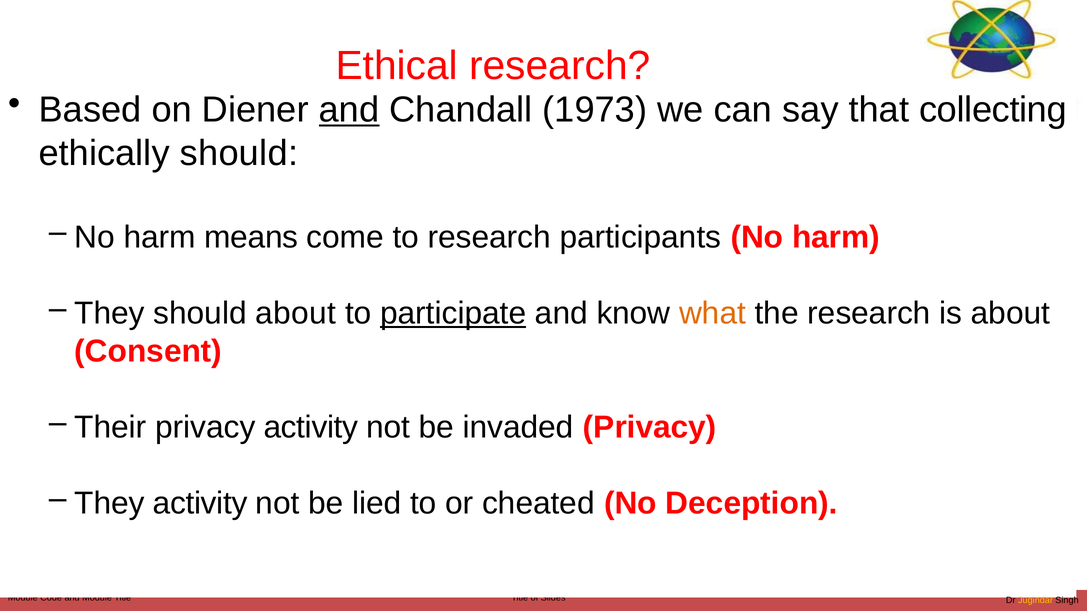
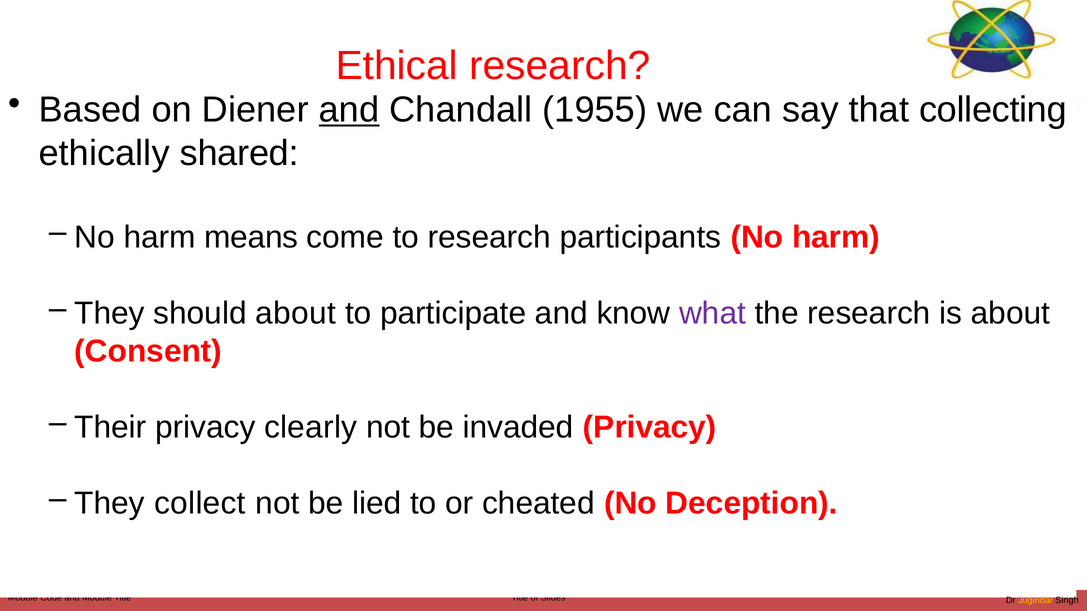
1973: 1973 -> 1955
ethically should: should -> shared
participate underline: present -> none
what colour: orange -> purple
privacy activity: activity -> clearly
They activity: activity -> collect
